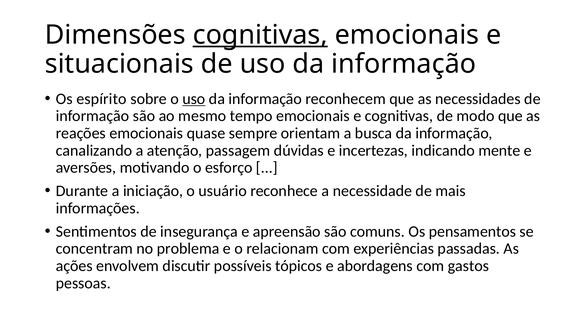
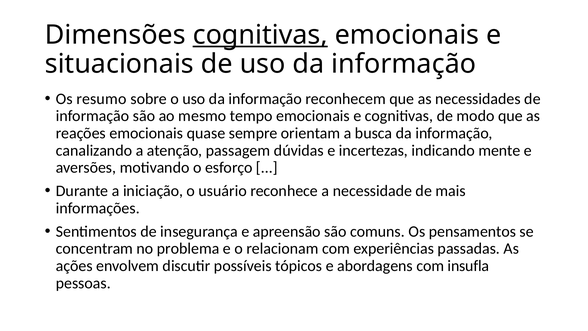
espírito: espírito -> resumo
uso at (194, 99) underline: present -> none
gastos: gastos -> insufla
